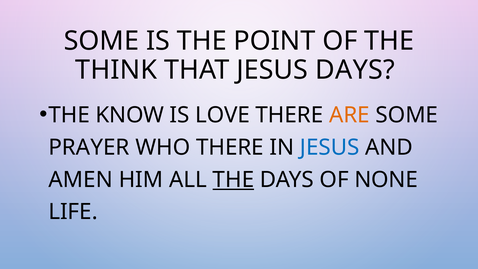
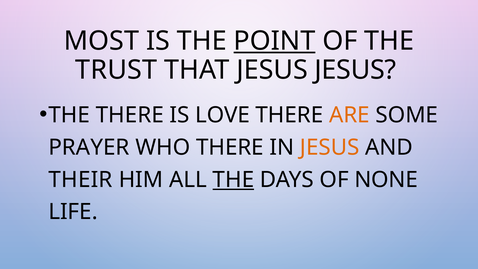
SOME at (101, 41): SOME -> MOST
POINT underline: none -> present
THINK: THINK -> TRUST
JESUS DAYS: DAYS -> JESUS
THE KNOW: KNOW -> THERE
JESUS at (330, 147) colour: blue -> orange
AMEN: AMEN -> THEIR
